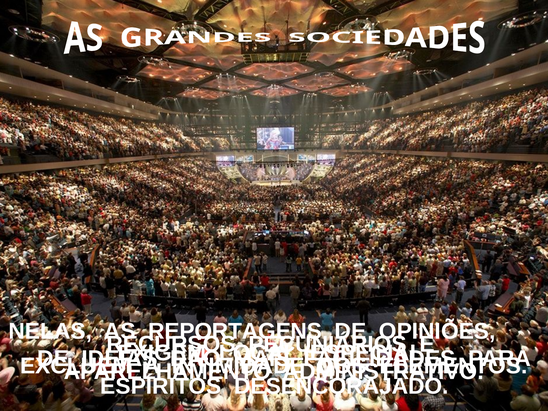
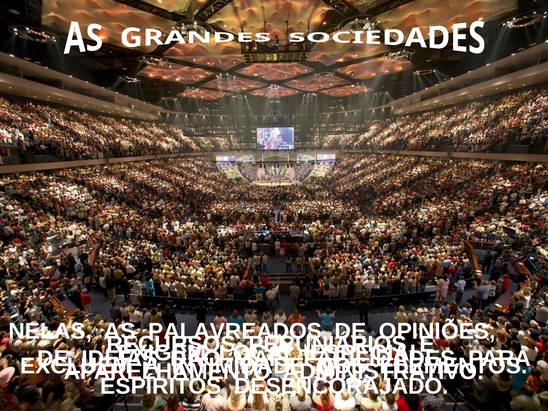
REPORTAGENS: REPORTAGENS -> PALAVREADOS
